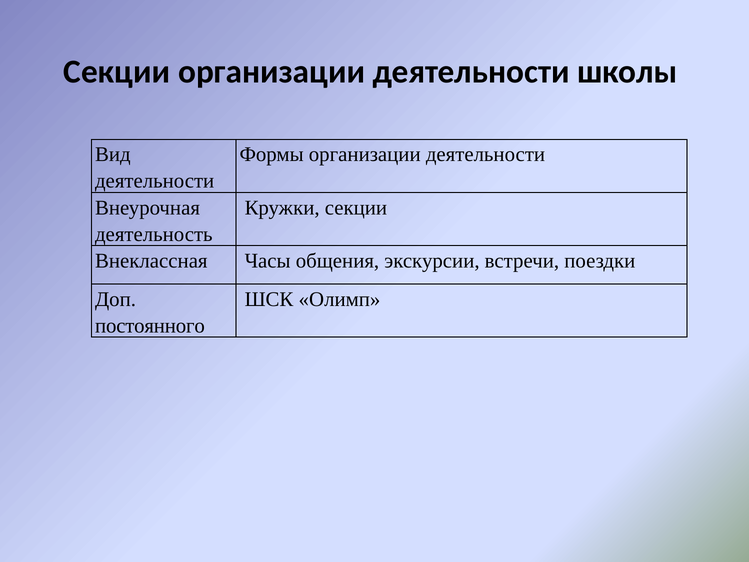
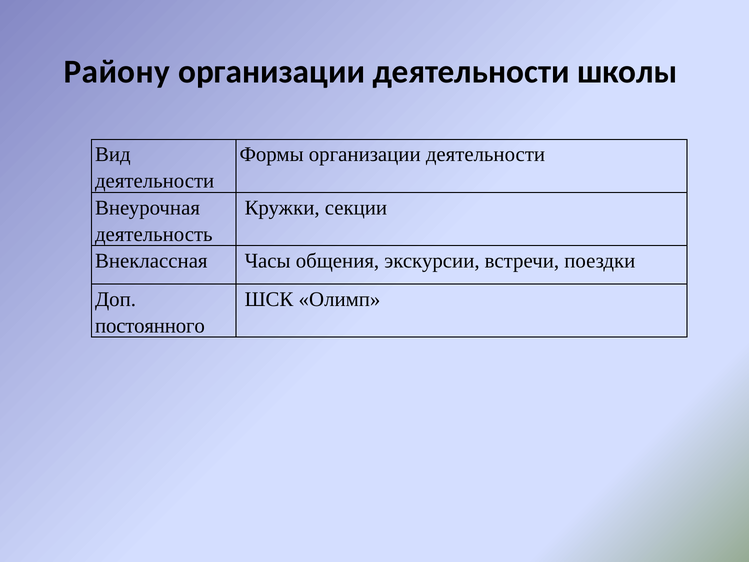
Секции at (117, 72): Секции -> Району
